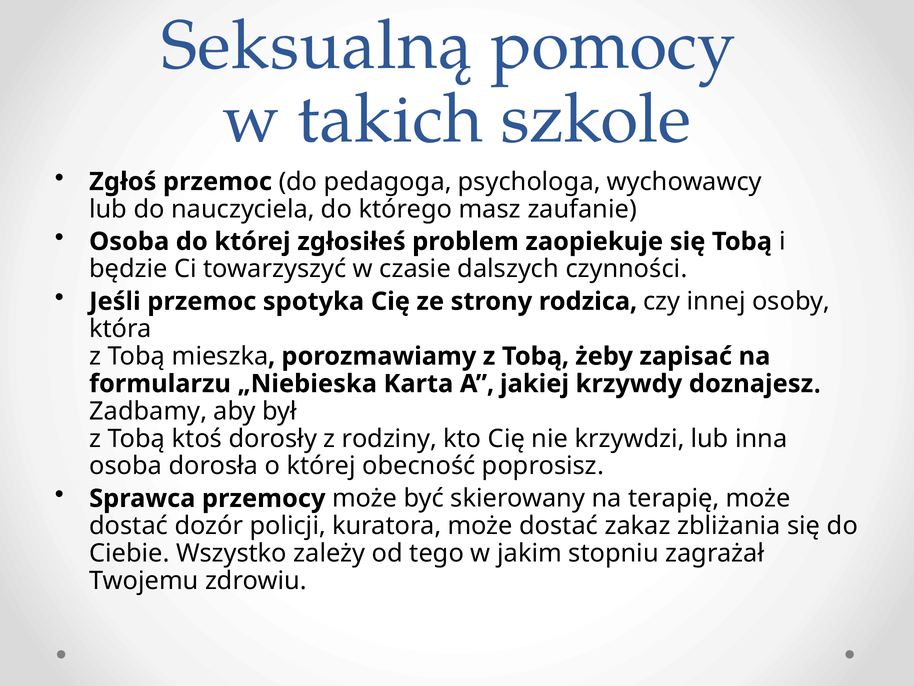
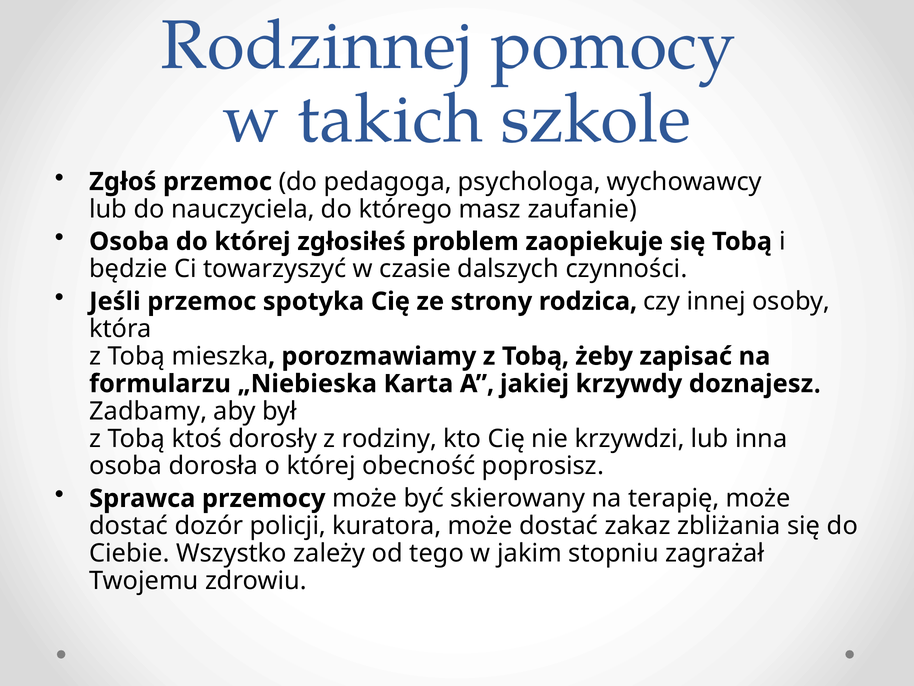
Seksualną: Seksualną -> Rodzinnej
